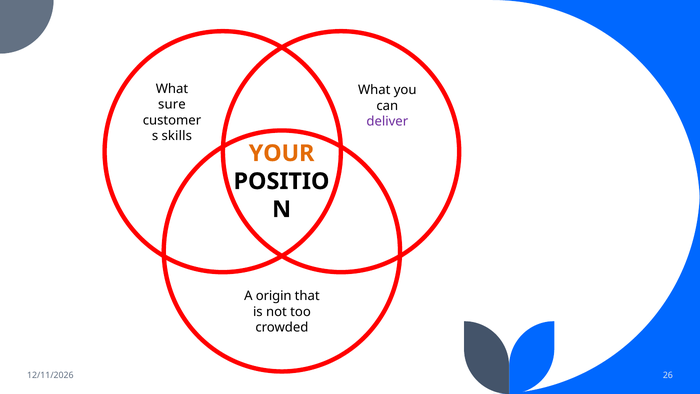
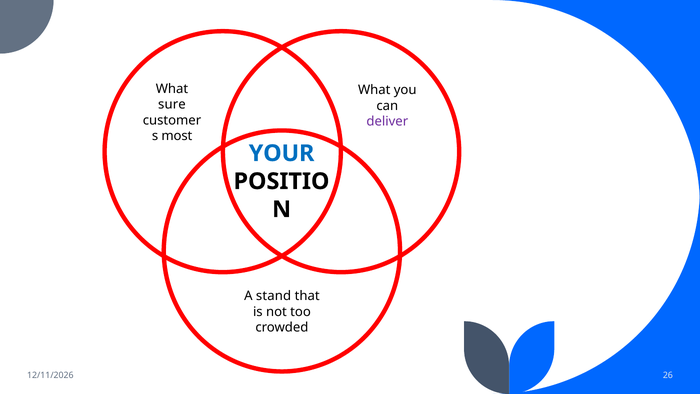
skills: skills -> most
YOUR colour: orange -> blue
origin: origin -> stand
